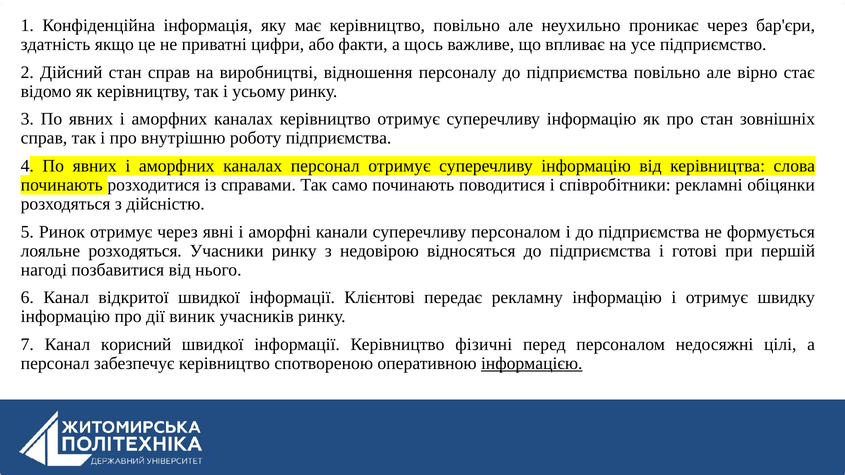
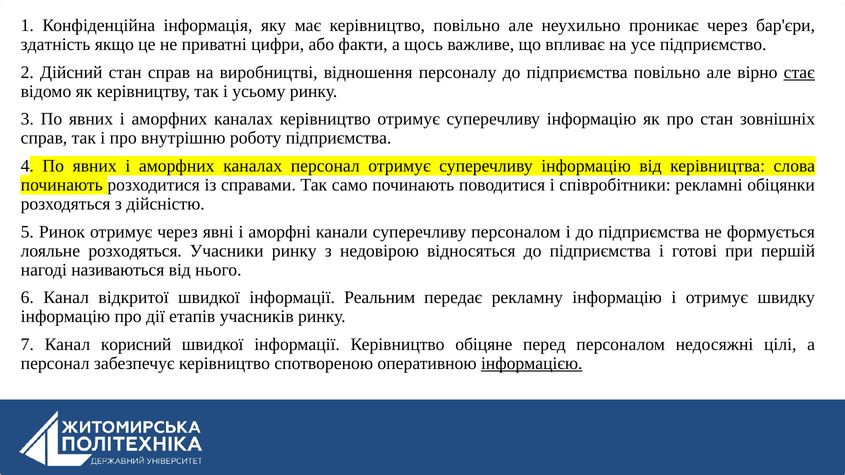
стає underline: none -> present
позбавитися: позбавитися -> називаються
Клієнтові: Клієнтові -> Реальним
виник: виник -> етапів
фізичні: фізичні -> обіцяне
